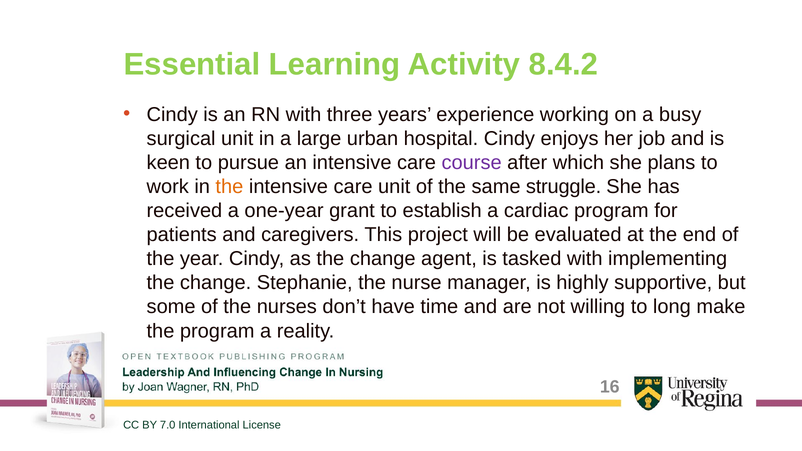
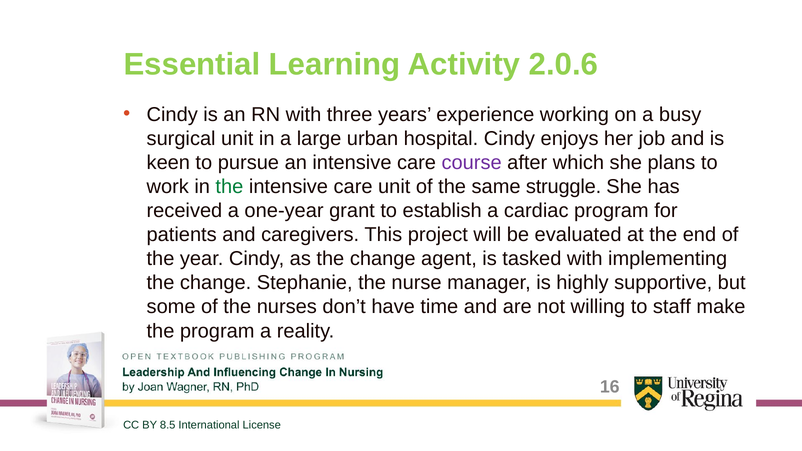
8.4.2: 8.4.2 -> 2.0.6
the at (229, 187) colour: orange -> green
long: long -> staff
7.0: 7.0 -> 8.5
